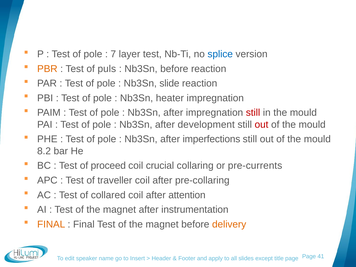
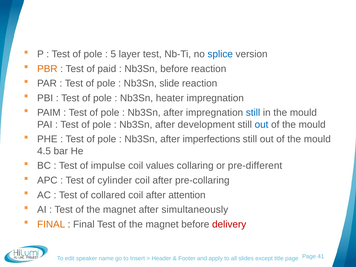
7: 7 -> 5
puls: puls -> paid
still at (253, 113) colour: red -> blue
out at (262, 125) colour: red -> blue
8.2: 8.2 -> 4.5
proceed: proceed -> impulse
crucial: crucial -> values
pre-currents: pre-currents -> pre-different
traveller: traveller -> cylinder
instrumentation: instrumentation -> simultaneously
delivery colour: orange -> red
